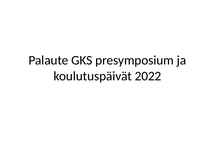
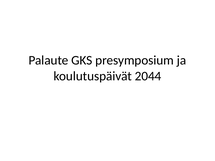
2022: 2022 -> 2044
